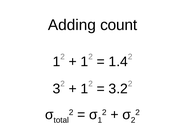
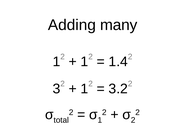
count: count -> many
